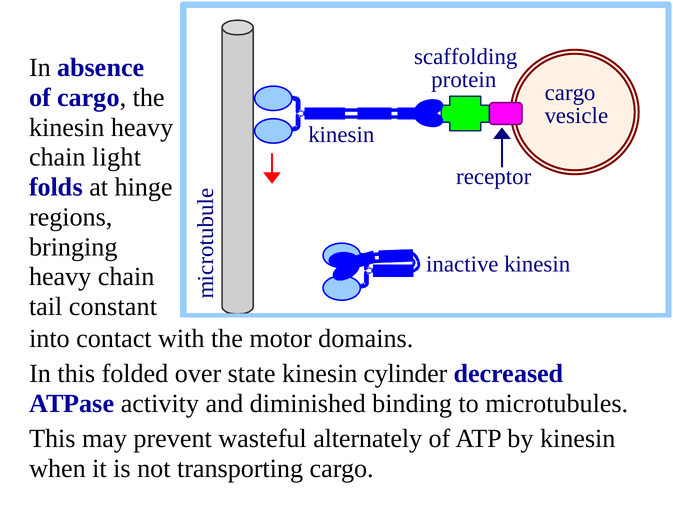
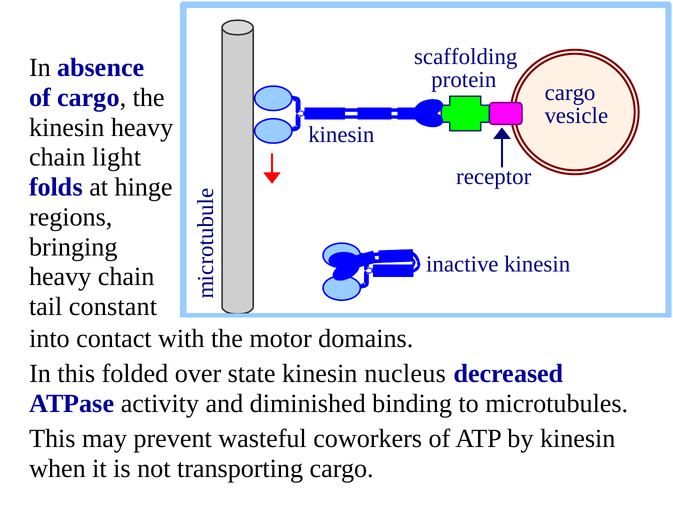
cylinder: cylinder -> nucleus
alternately: alternately -> coworkers
